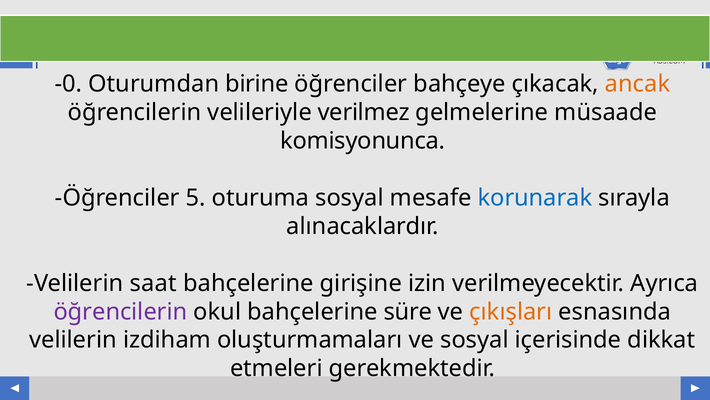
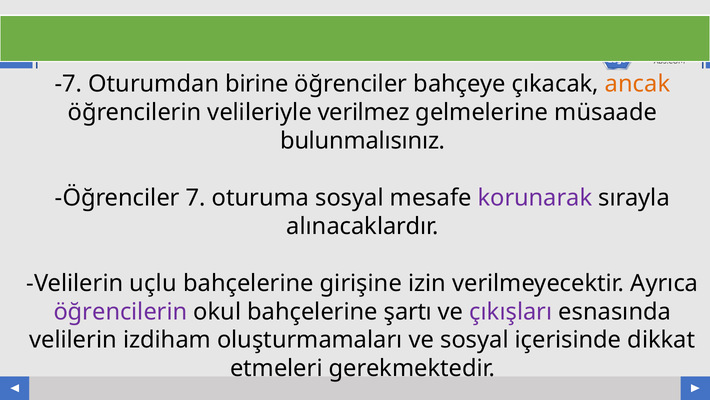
-0: -0 -> -7
komisyonunca: komisyonunca -> bulunmalısınız
5: 5 -> 7
korunarak colour: blue -> purple
saat: saat -> uçlu
süre: süre -> şartı
çıkışları colour: orange -> purple
